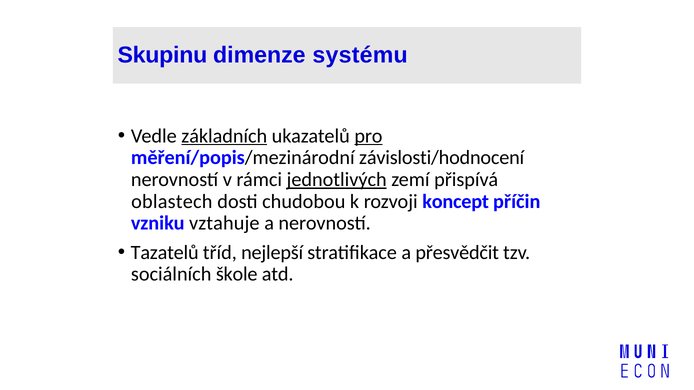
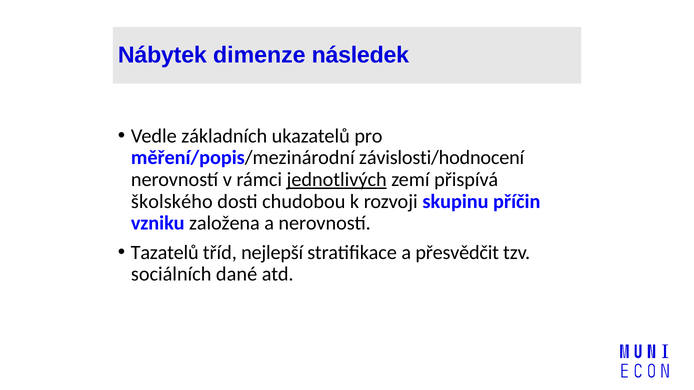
Skupinu: Skupinu -> Nábytek
systému: systému -> následek
základních underline: present -> none
pro underline: present -> none
oblastech: oblastech -> školského
koncept: koncept -> skupinu
vztahuje: vztahuje -> založena
škole: škole -> dané
